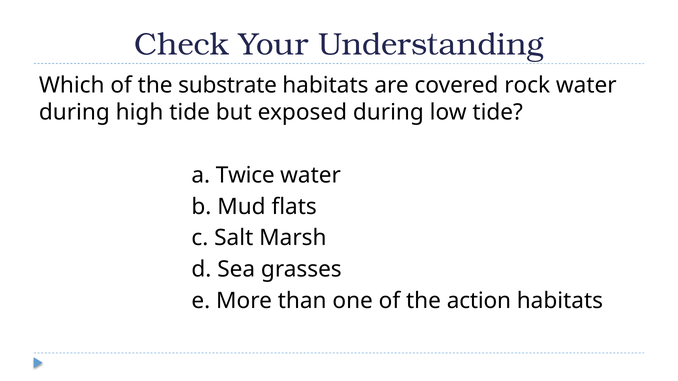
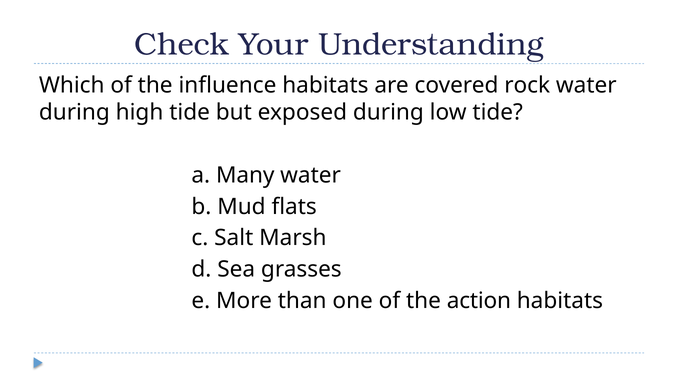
substrate: substrate -> influence
Twice: Twice -> Many
